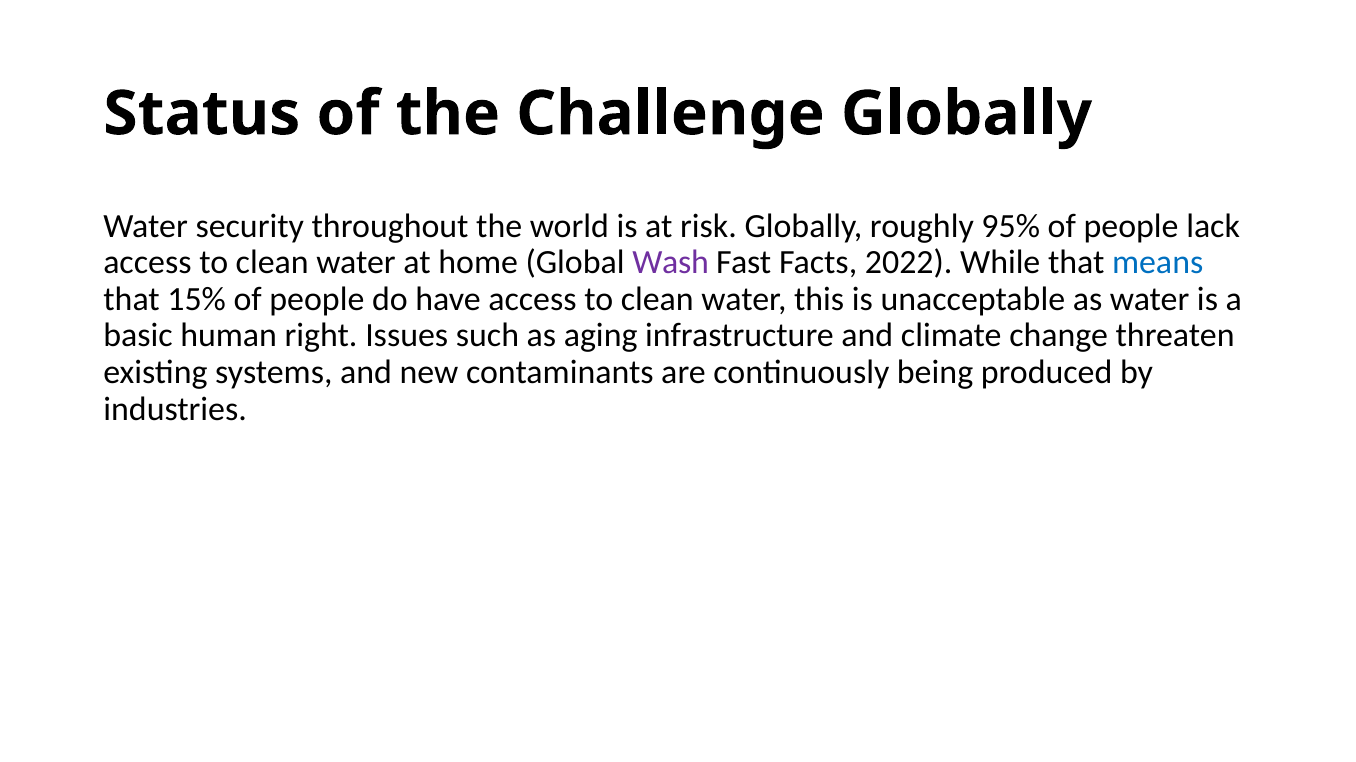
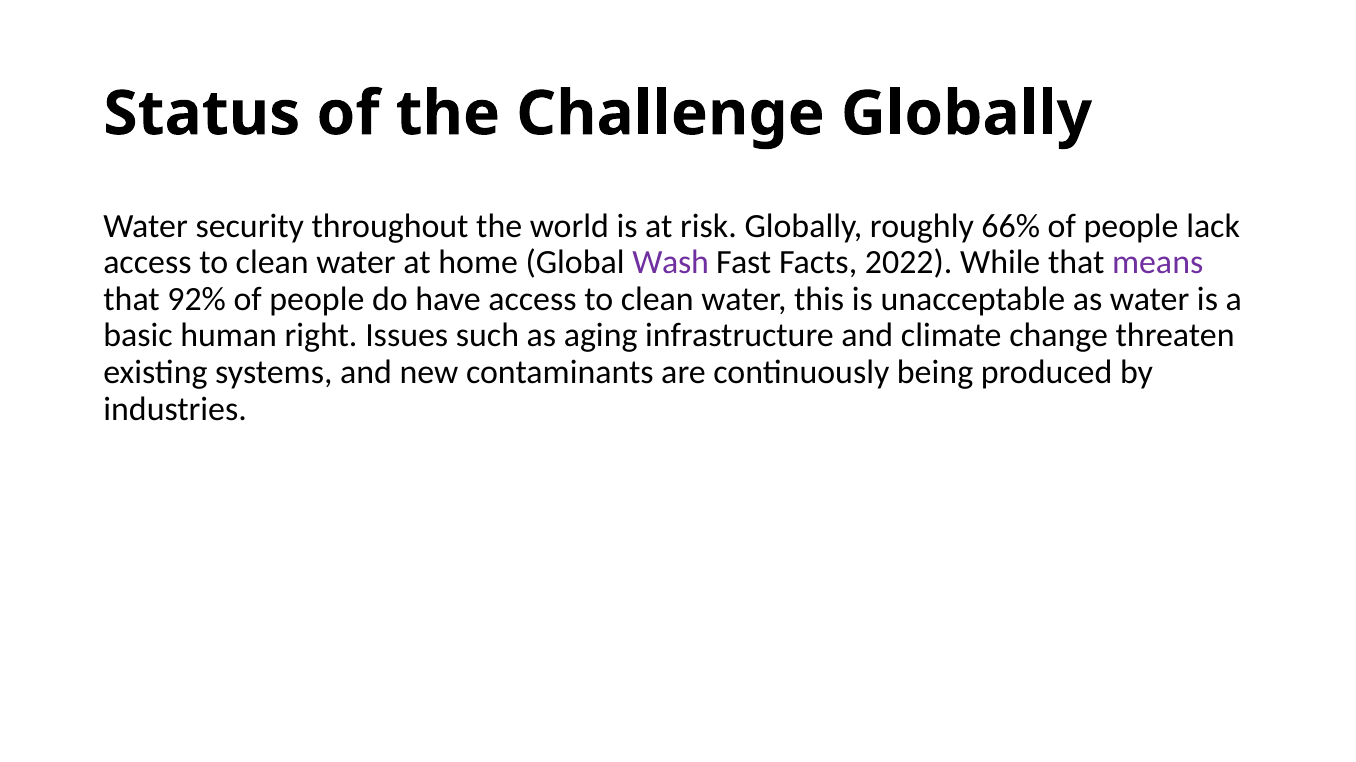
95%: 95% -> 66%
means colour: blue -> purple
15%: 15% -> 92%
